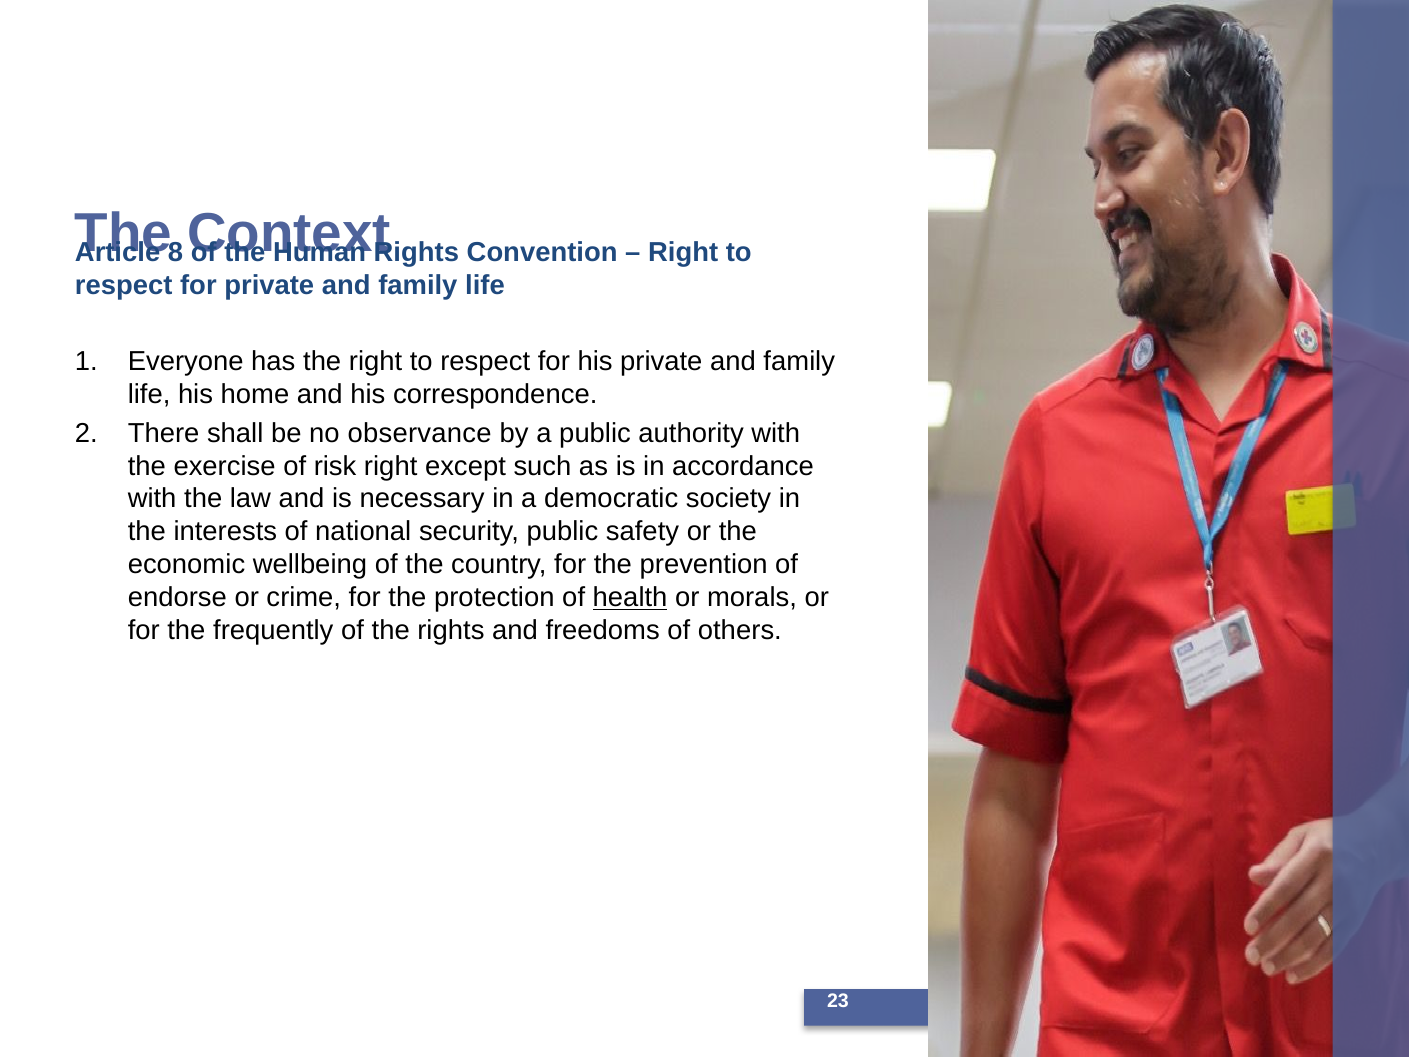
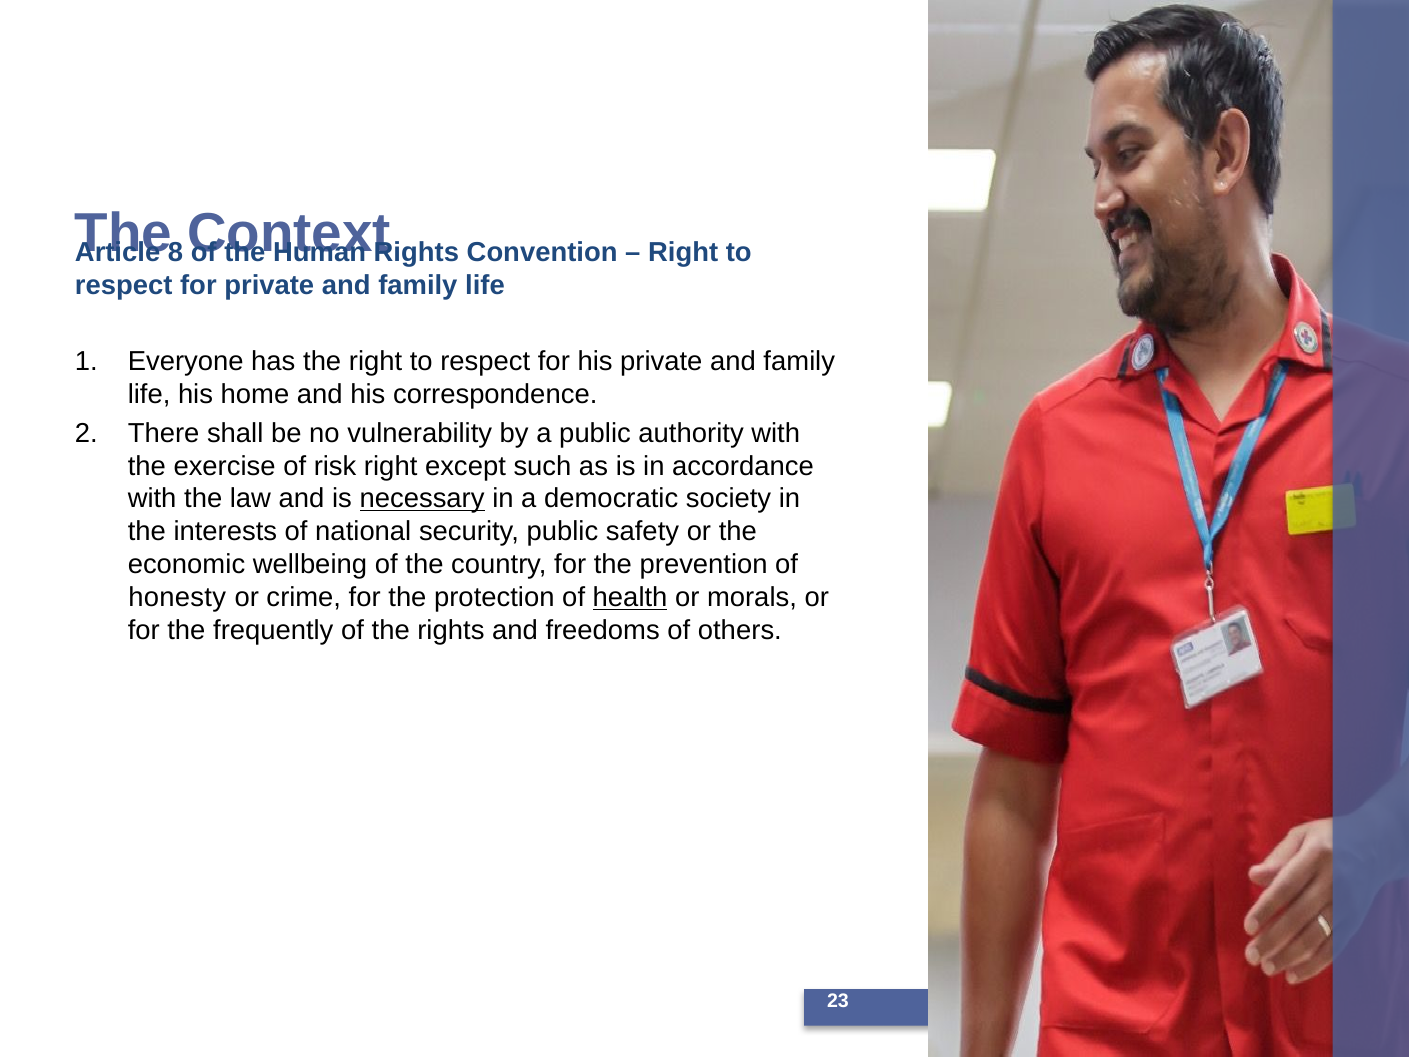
observance: observance -> vulnerability
necessary underline: none -> present
endorse: endorse -> honesty
